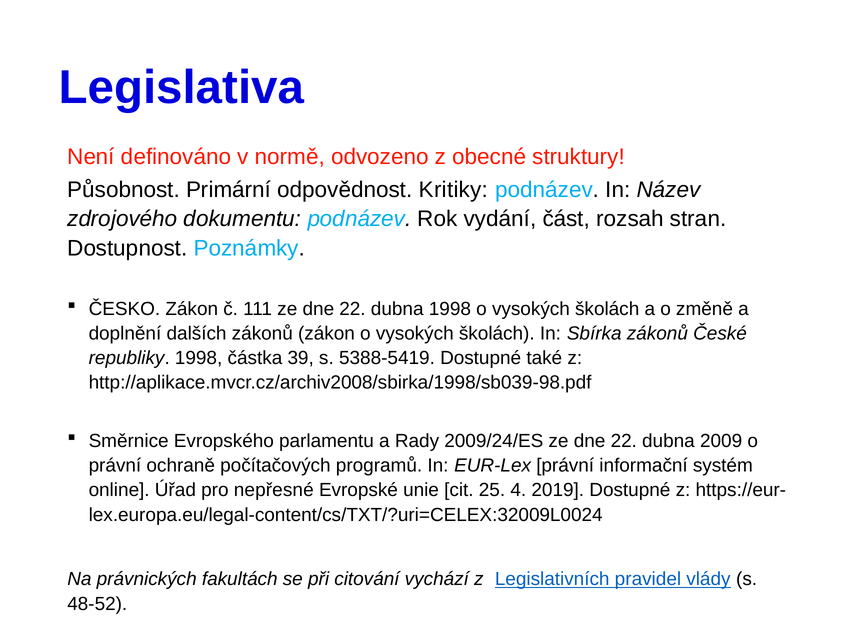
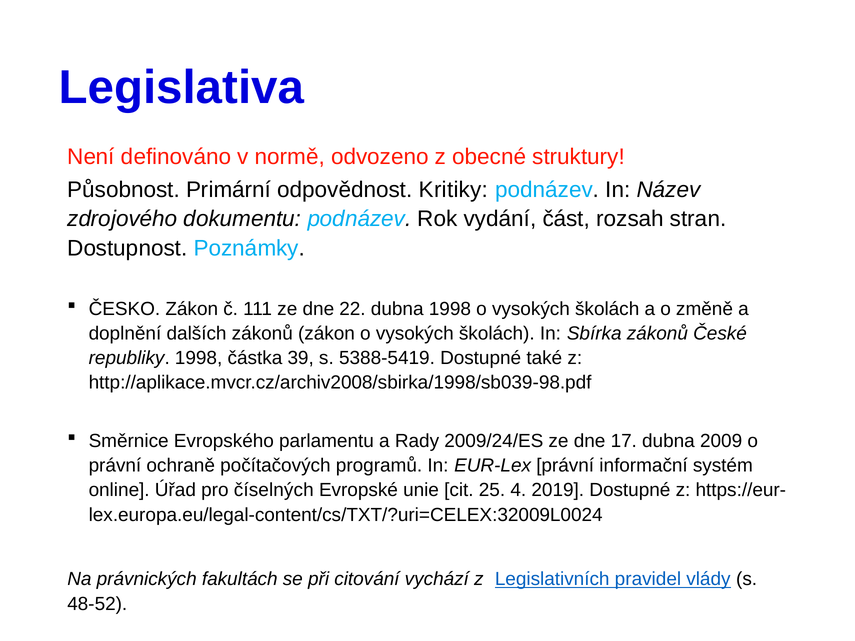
2009/24/ES ze dne 22: 22 -> 17
nepřesné: nepřesné -> číselných
